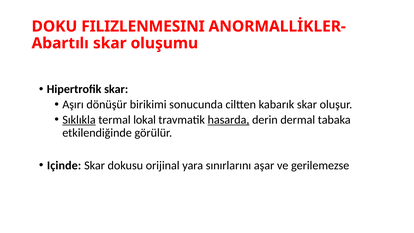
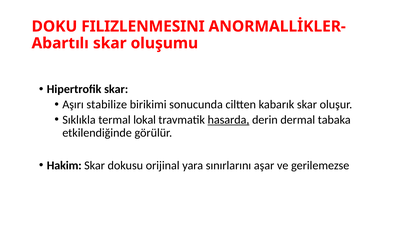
dönüşür: dönüşür -> stabilize
Sıklıkla underline: present -> none
Içinde: Içinde -> Hakim
